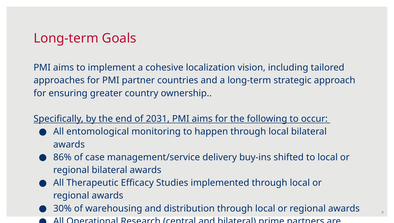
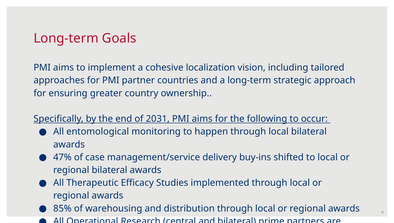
86%: 86% -> 47%
30%: 30% -> 85%
